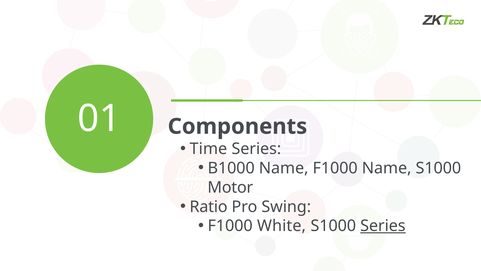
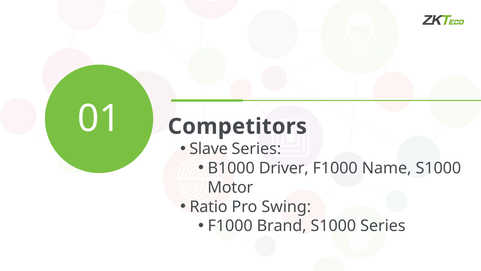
Components: Components -> Competitors
Time: Time -> Slave
B1000 Name: Name -> Driver
White: White -> Brand
Series at (383, 226) underline: present -> none
